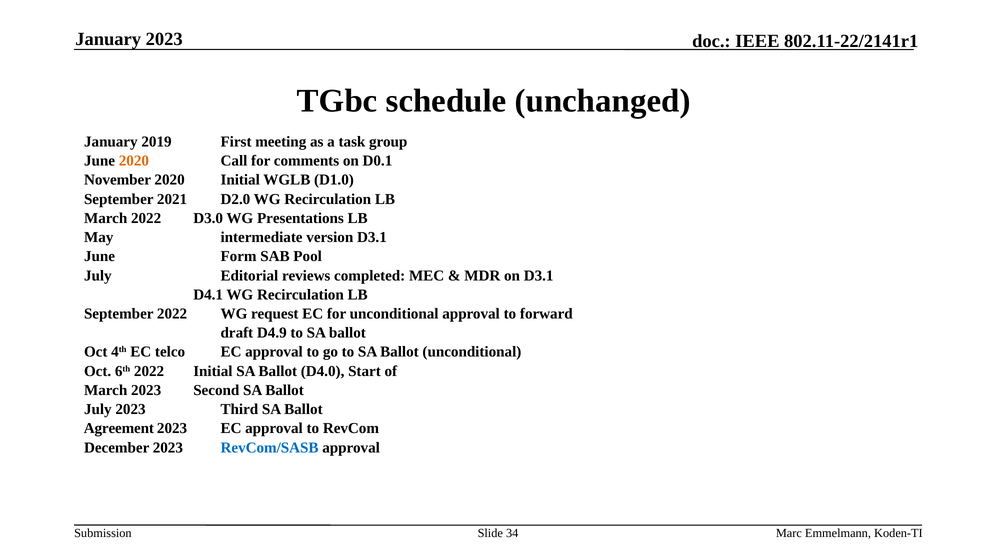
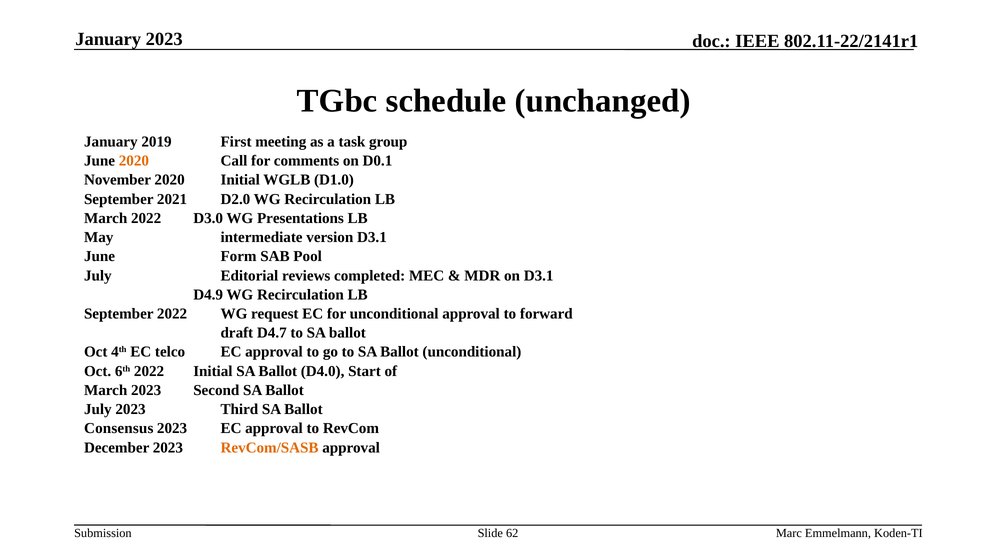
D4.1: D4.1 -> D4.9
D4.9: D4.9 -> D4.7
Agreement: Agreement -> Consensus
RevCom/SASB colour: blue -> orange
34: 34 -> 62
